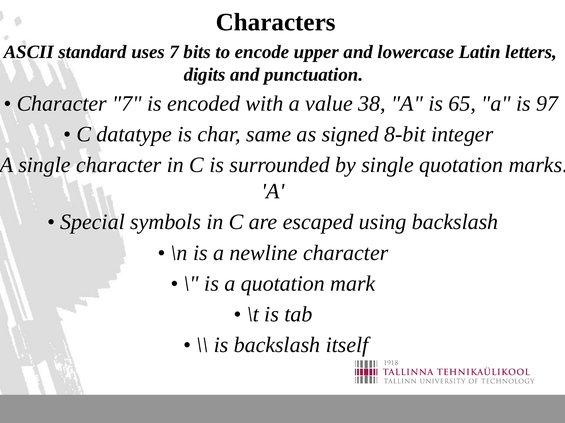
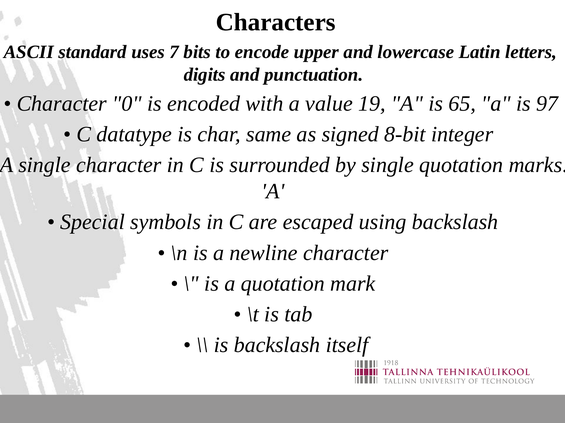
Character 7: 7 -> 0
38: 38 -> 19
